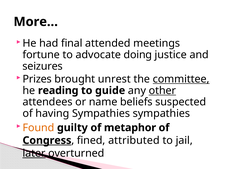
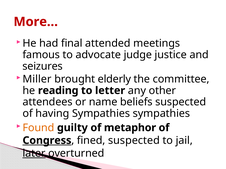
More… colour: black -> red
fortune: fortune -> famous
doing: doing -> judge
Prizes: Prizes -> Miller
unrest: unrest -> elderly
committee underline: present -> none
guide: guide -> letter
other underline: present -> none
fined attributed: attributed -> suspected
